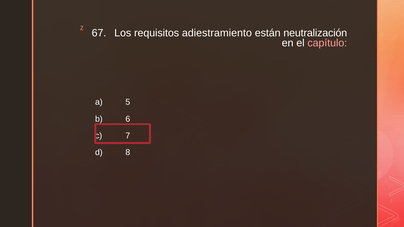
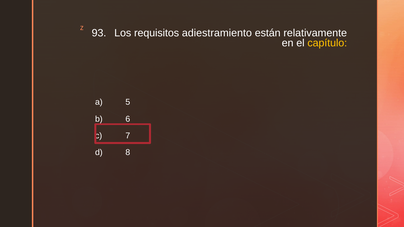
67: 67 -> 93
neutralización: neutralización -> relativamente
capítulo colour: pink -> yellow
